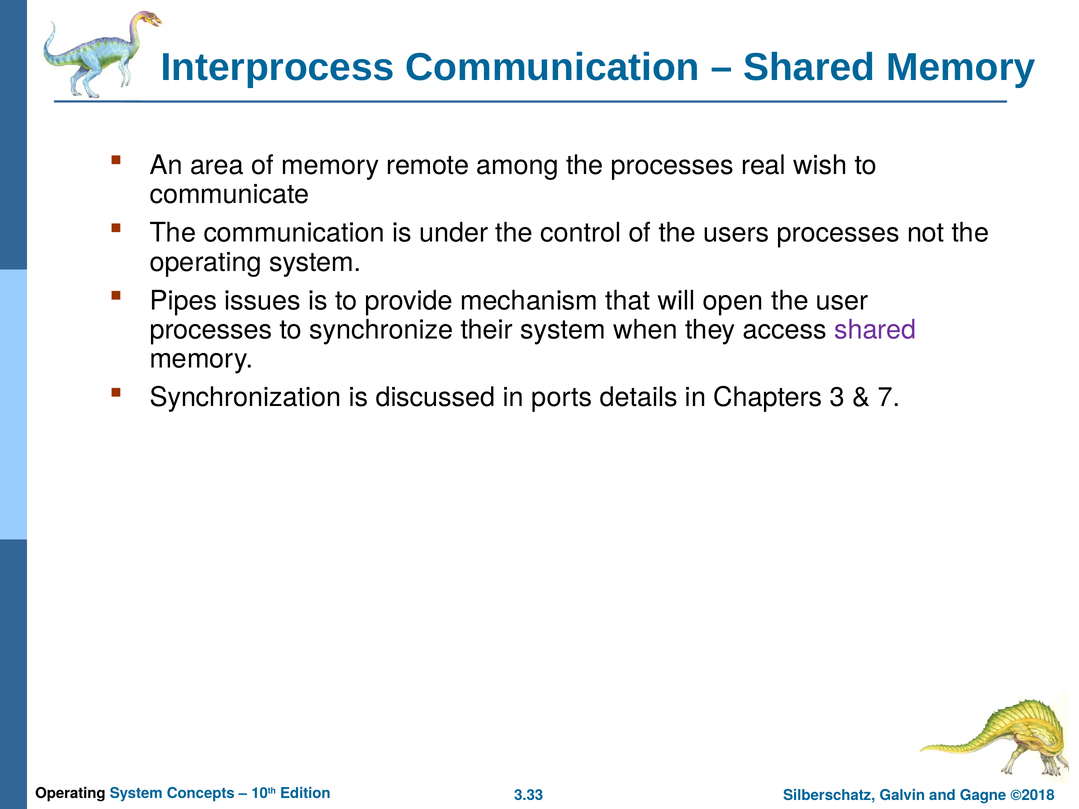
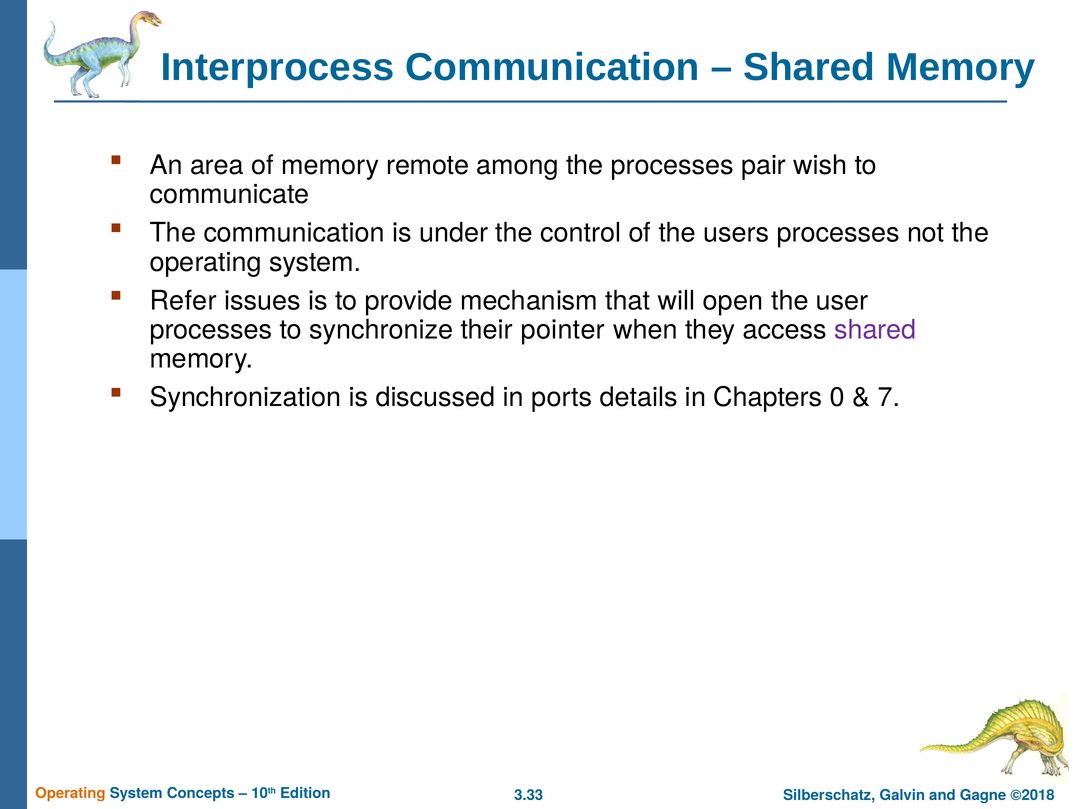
real: real -> pair
Pipes: Pipes -> Refer
their system: system -> pointer
3: 3 -> 0
Operating at (70, 793) colour: black -> orange
